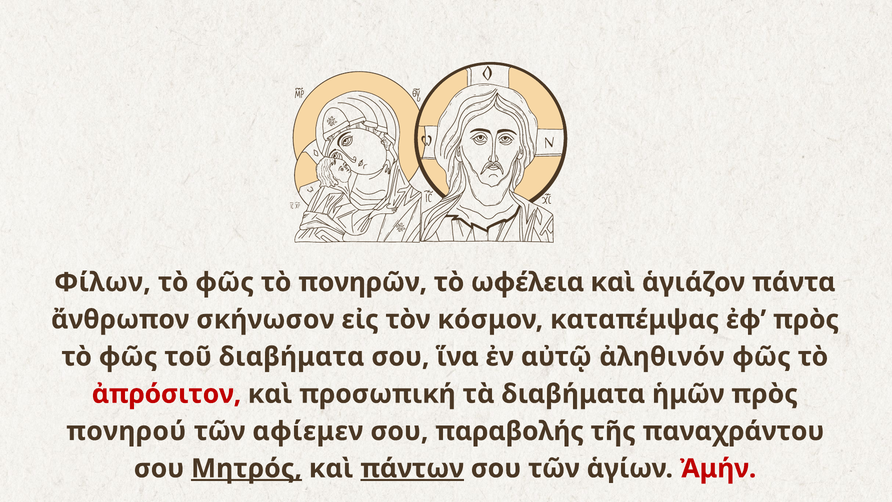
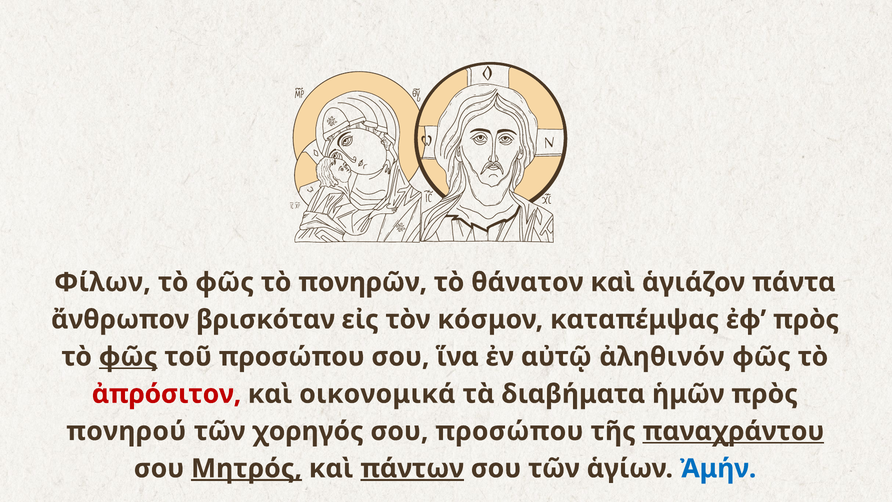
ωφέλεια: ωφέλεια -> θάνατον
σκήνωσον: σκήνωσον -> βρισκόταν
φῶς at (128, 357) underline: none -> present
τοῦ διαβήματα: διαβήματα -> προσώπου
προσωπική: προσωπική -> οικονομικά
αφίεμεν: αφίεμεν -> χορηγός
παραβολής: παραβολής -> προσώπου
παναχράντου underline: none -> present
Ἀμήν colour: red -> blue
